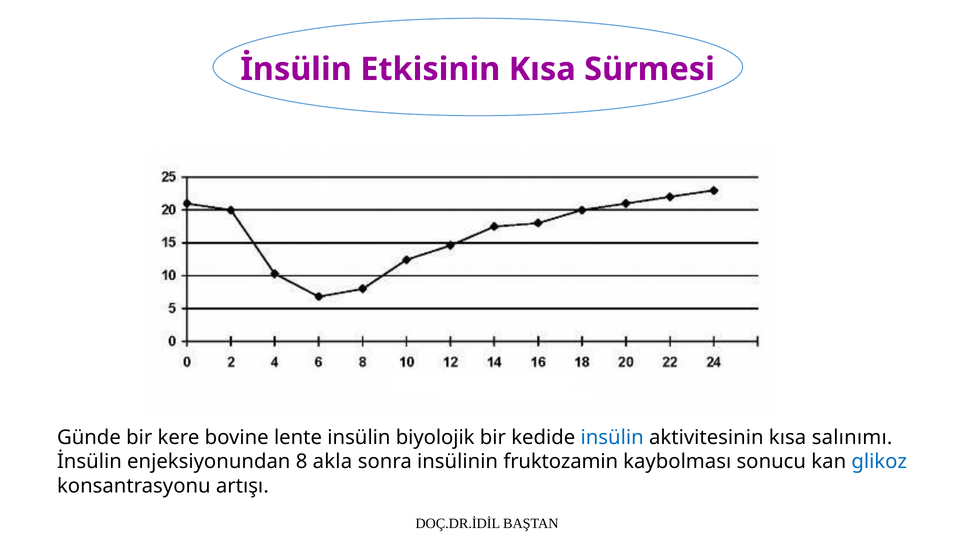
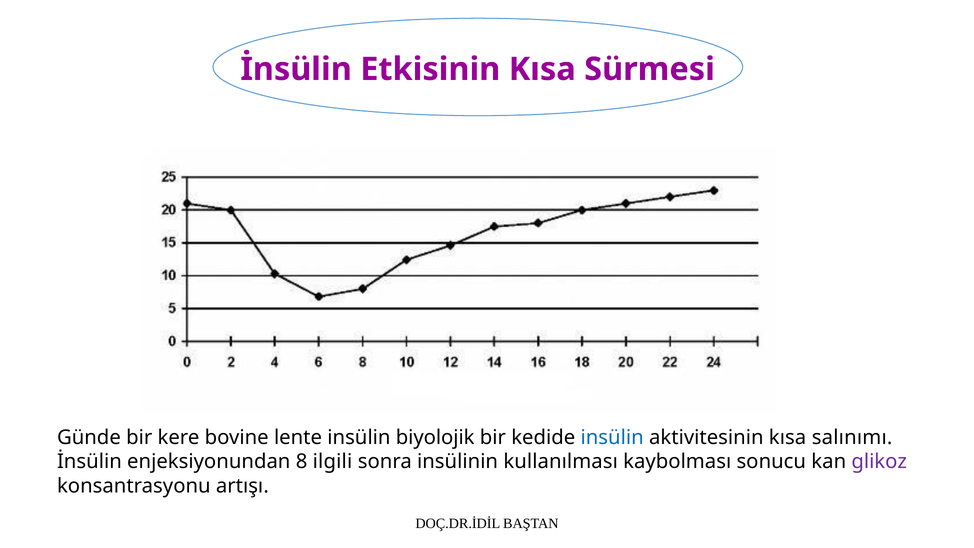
akla: akla -> ilgili
fruktozamin: fruktozamin -> kullanılması
glikoz colour: blue -> purple
